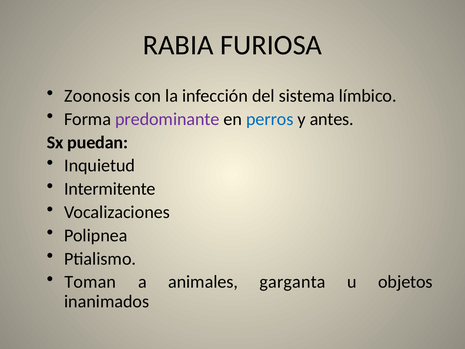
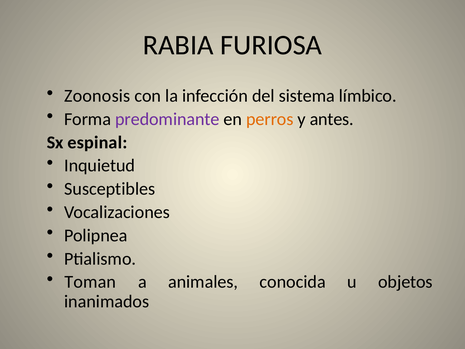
perros colour: blue -> orange
puedan: puedan -> espinal
Intermitente: Intermitente -> Susceptibles
garganta: garganta -> conocida
